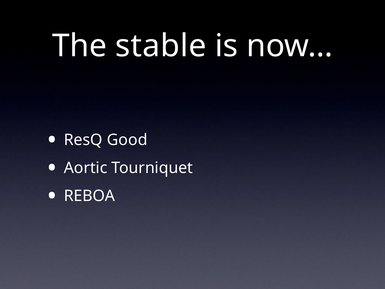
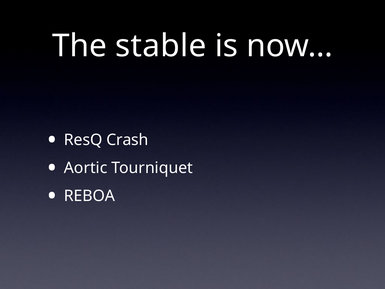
Good: Good -> Crash
